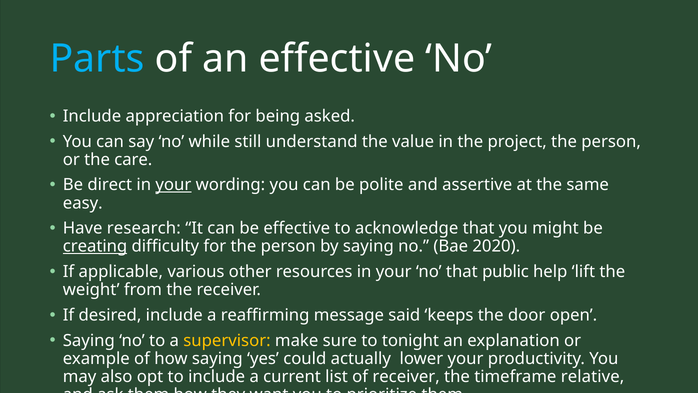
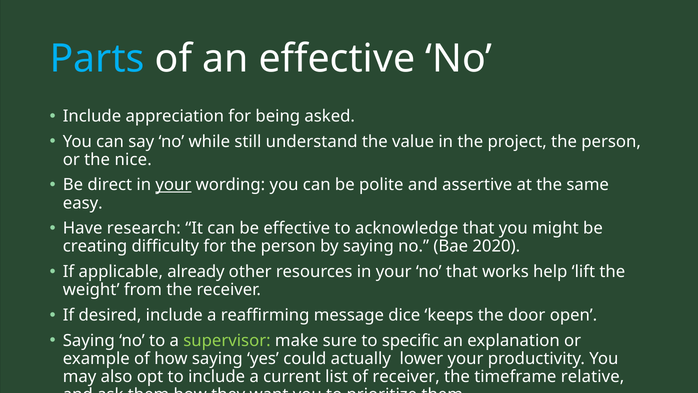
care: care -> nice
creating underline: present -> none
various: various -> already
public: public -> works
said: said -> dice
supervisor colour: yellow -> light green
tonight: tonight -> specific
